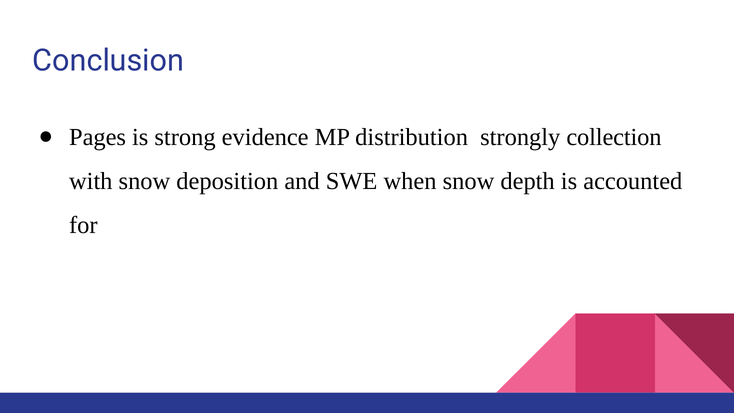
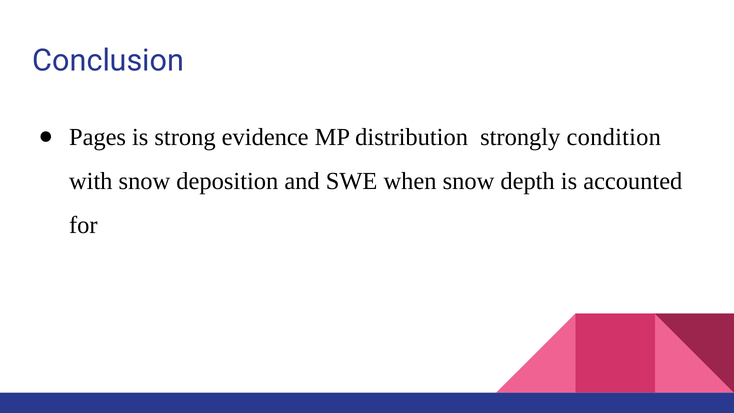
collection: collection -> condition
